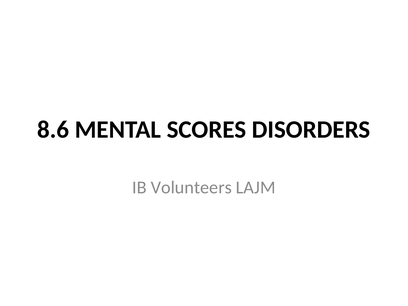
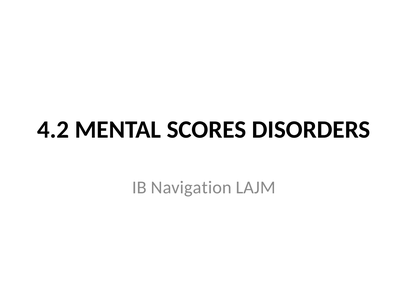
8.6: 8.6 -> 4.2
Volunteers: Volunteers -> Navigation
